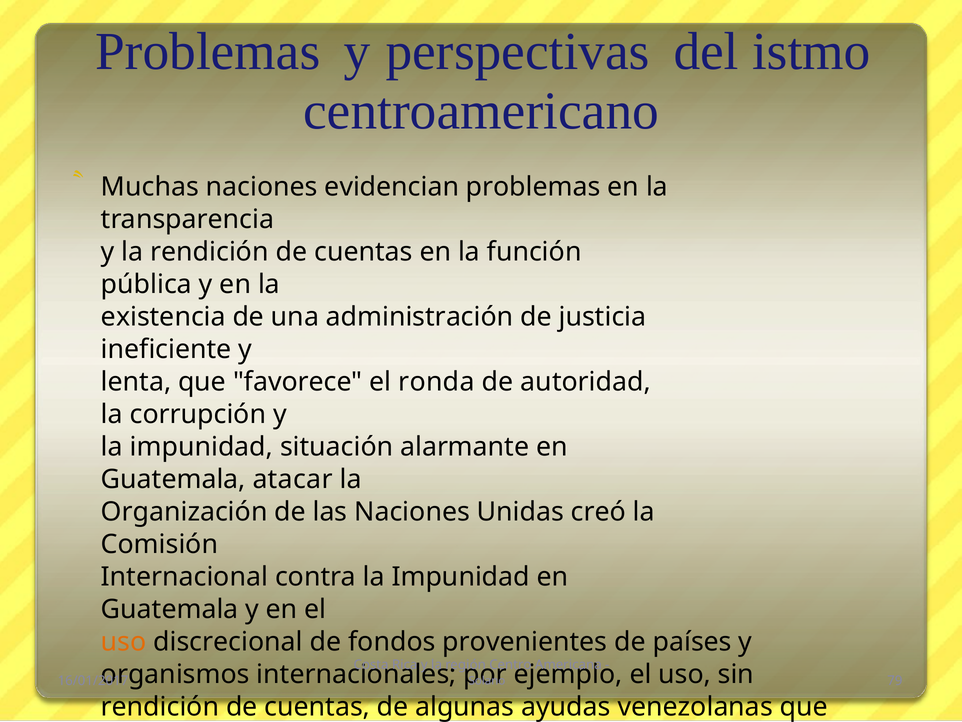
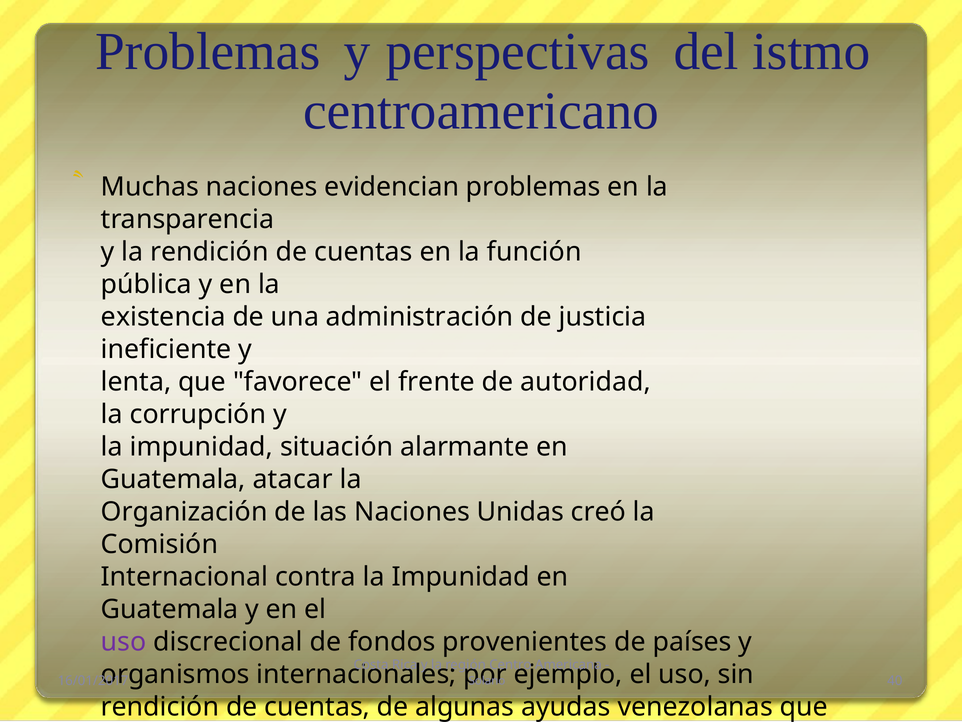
ronda: ronda -> frente
uso at (124, 641) colour: orange -> purple
79: 79 -> 40
